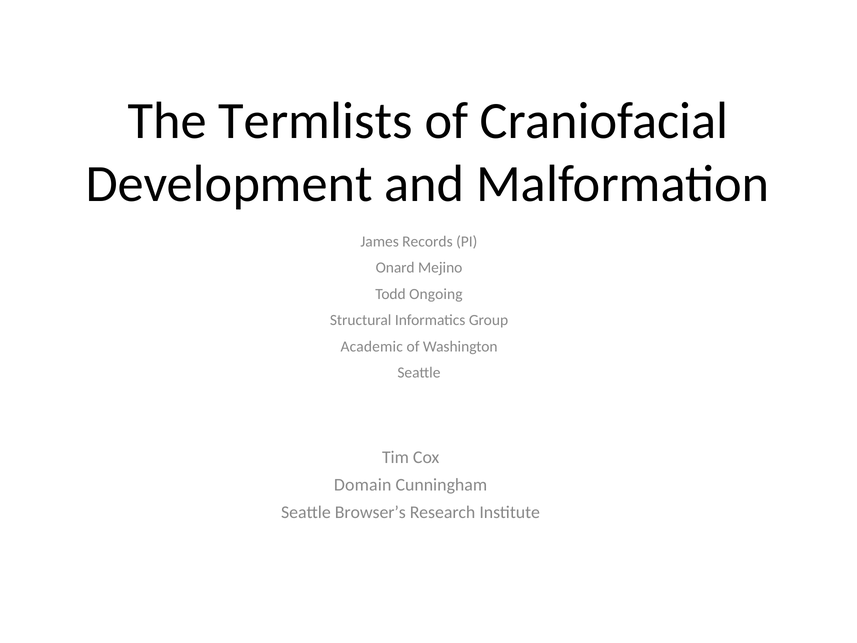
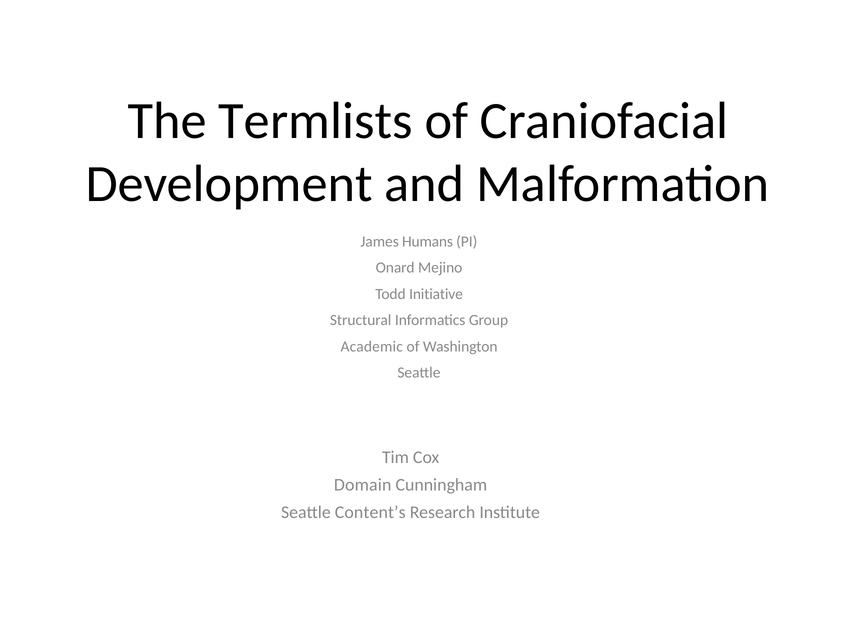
Records: Records -> Humans
Ongoing: Ongoing -> Initiative
Browser’s: Browser’s -> Content’s
